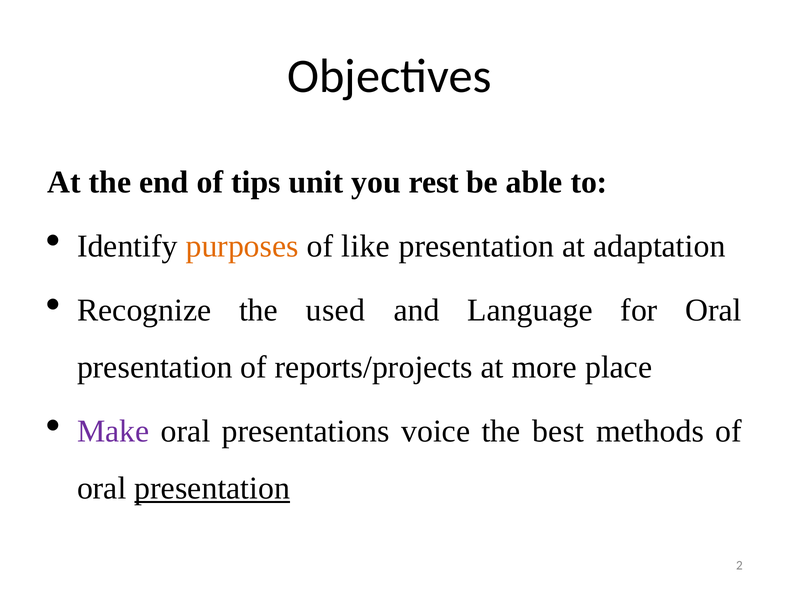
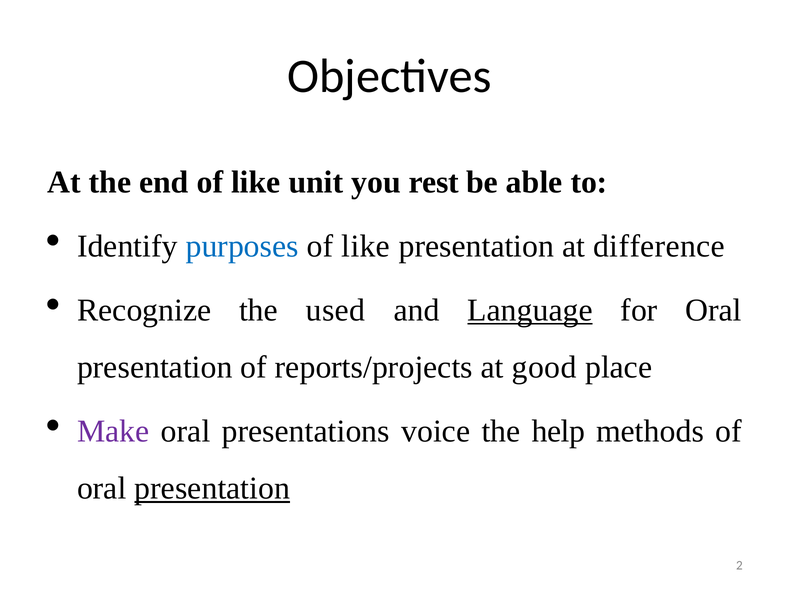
end of tips: tips -> like
purposes colour: orange -> blue
adaptation: adaptation -> difference
Language underline: none -> present
more: more -> good
best: best -> help
